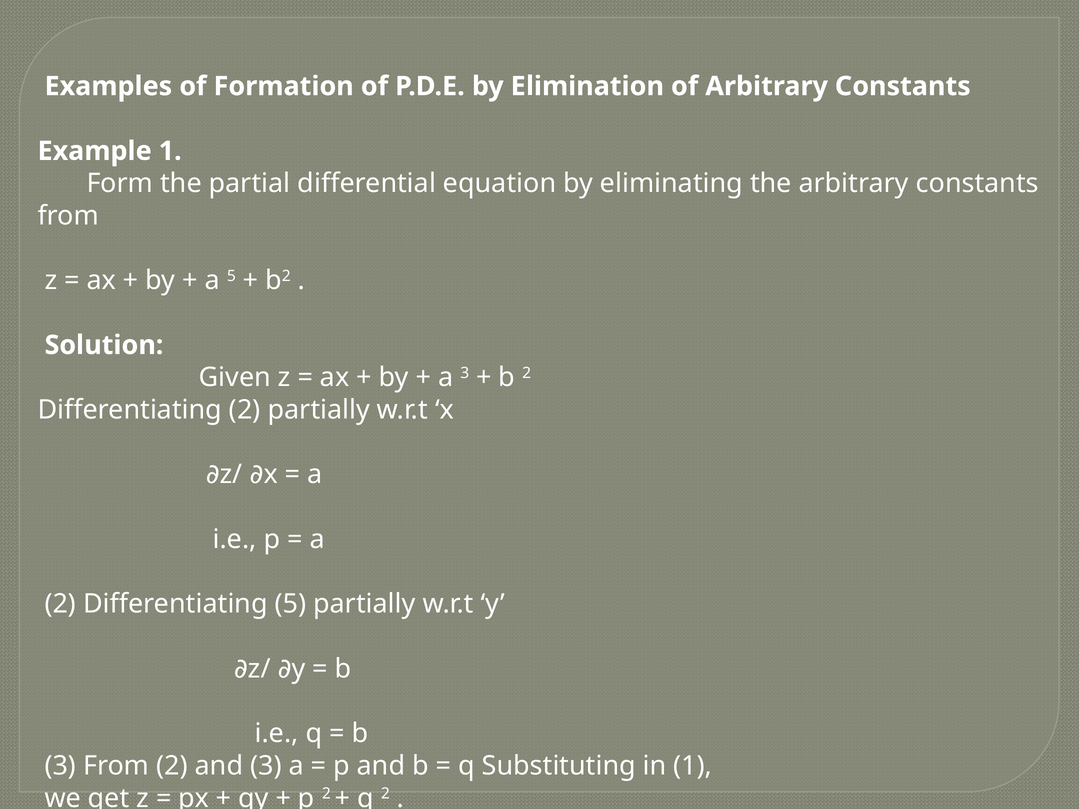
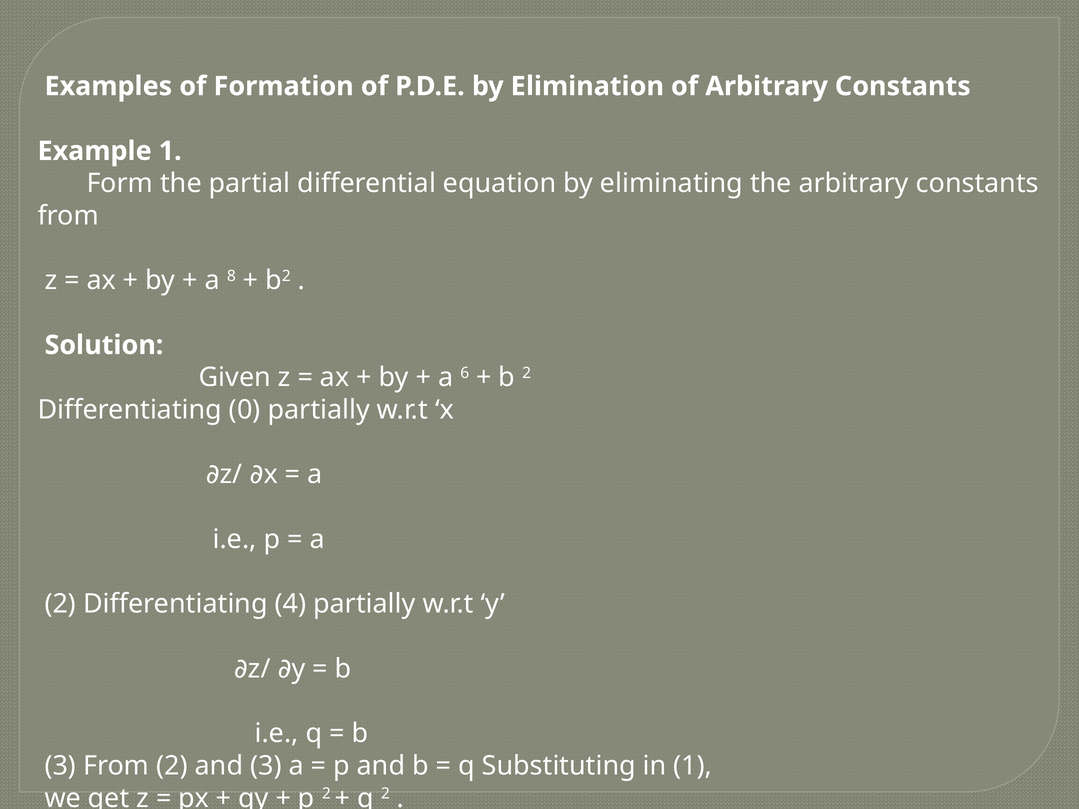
a 5: 5 -> 8
a 3: 3 -> 6
Differentiating 2: 2 -> 0
Differentiating 5: 5 -> 4
